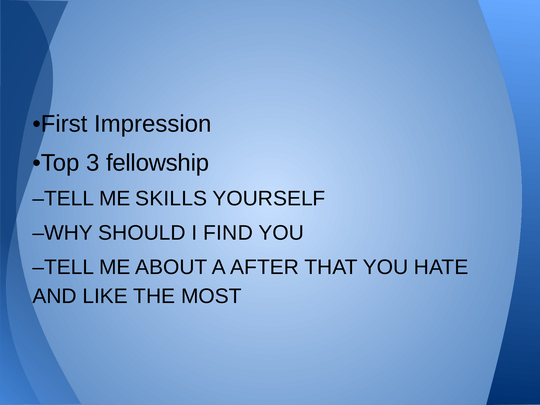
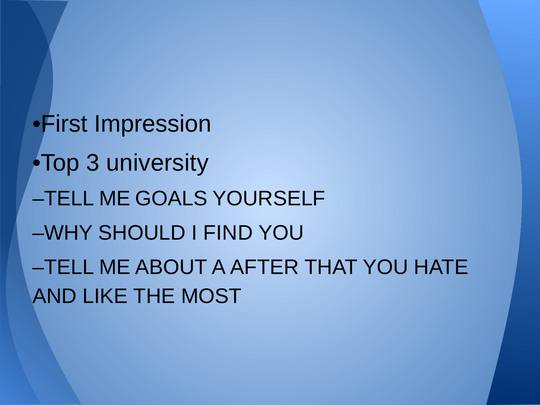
fellowship: fellowship -> university
SKILLS: SKILLS -> GOALS
